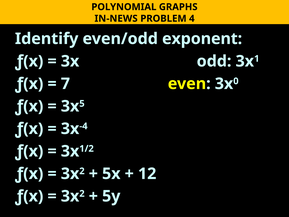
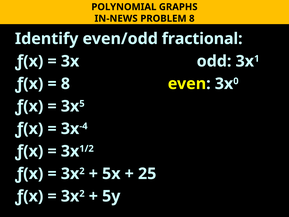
PROBLEM 4: 4 -> 8
exponent: exponent -> fractional
7 at (65, 84): 7 -> 8
12: 12 -> 25
